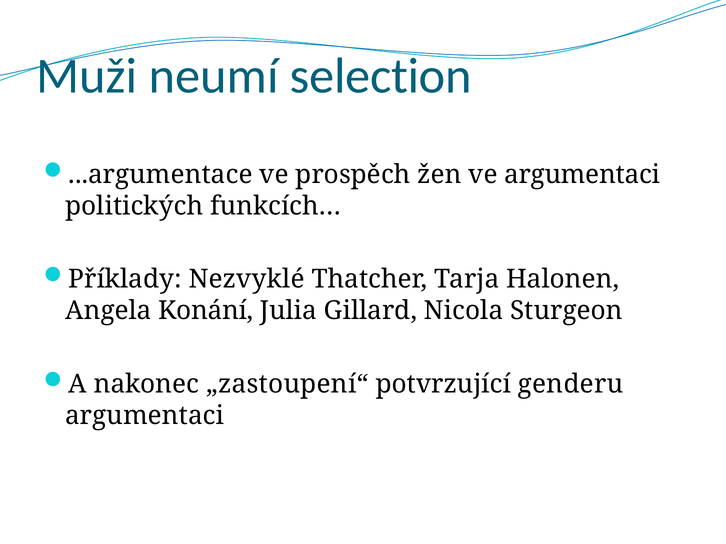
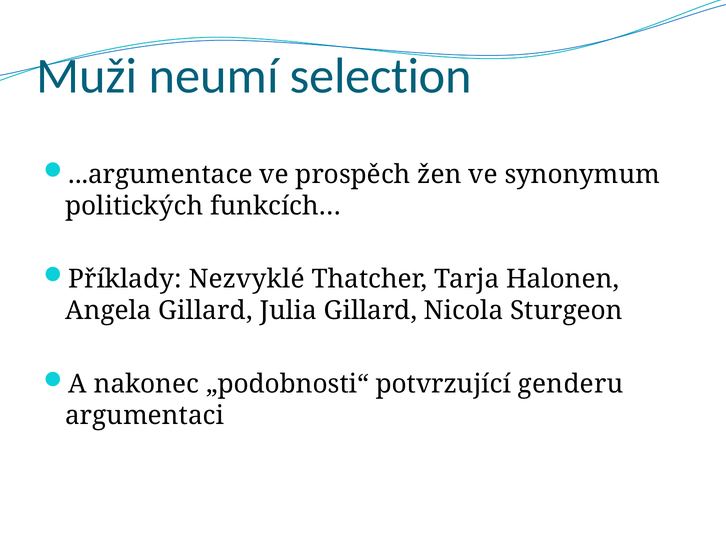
ve argumentaci: argumentaci -> synonymum
Angela Konání: Konání -> Gillard
„zastoupení“: „zastoupení“ -> „podobnosti“
